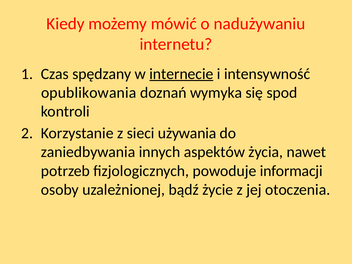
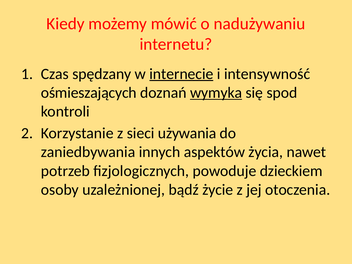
opublikowania: opublikowania -> ośmieszających
wymyka underline: none -> present
informacji: informacji -> dzieckiem
